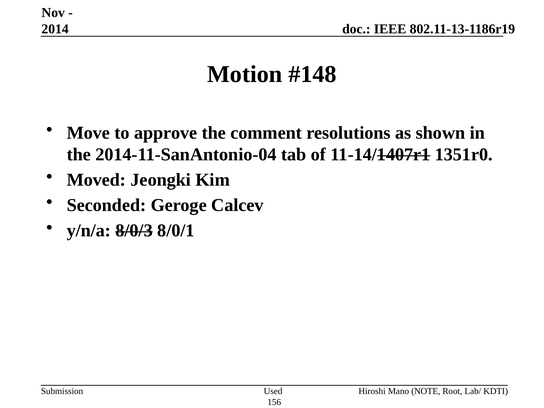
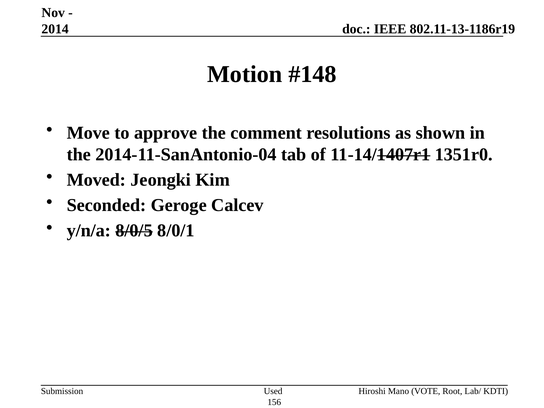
8/0/3: 8/0/3 -> 8/0/5
NOTE: NOTE -> VOTE
